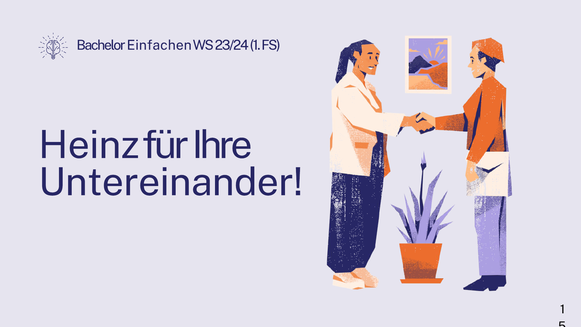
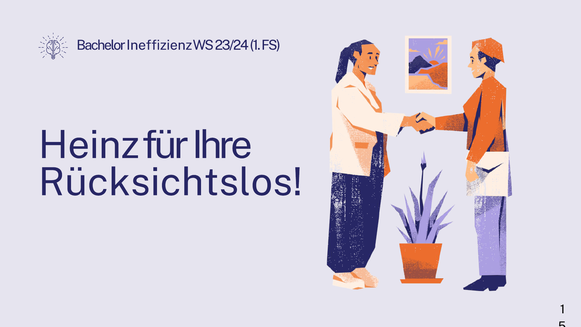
Einfachen: Einfachen -> Ineffizienz
Untereinander: Untereinander -> Rücksichtslos
